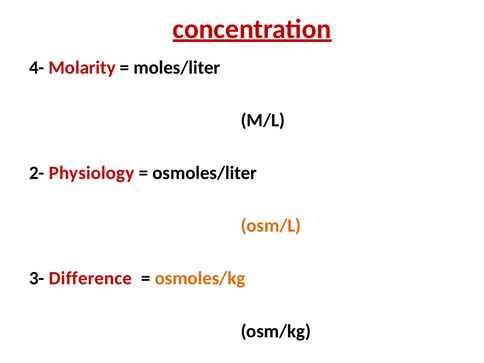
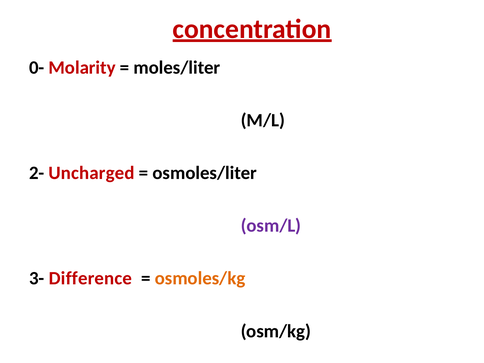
4-: 4- -> 0-
Physiology: Physiology -> Uncharged
osm/L colour: orange -> purple
